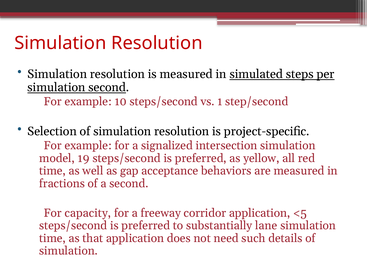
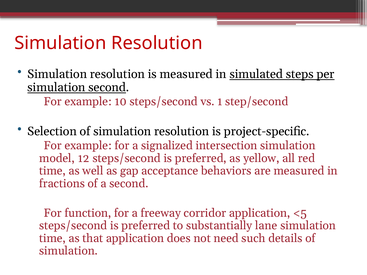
19: 19 -> 12
capacity: capacity -> function
